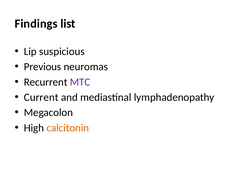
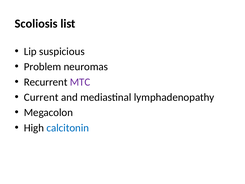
Findings: Findings -> Scoliosis
Previous: Previous -> Problem
calcitonin colour: orange -> blue
